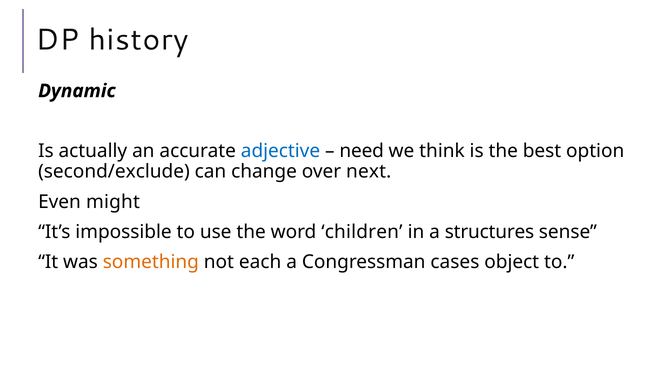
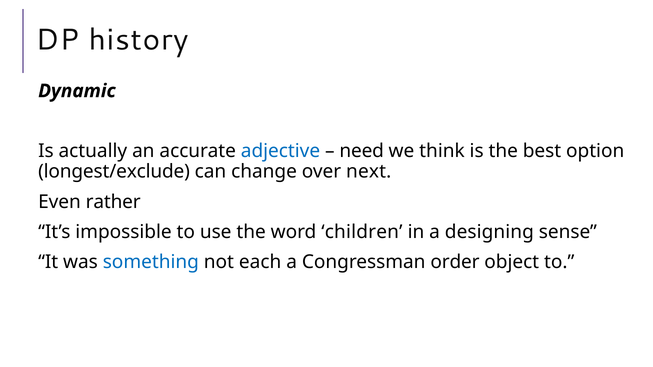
second/exclude: second/exclude -> longest/exclude
might: might -> rather
structures: structures -> designing
something colour: orange -> blue
cases: cases -> order
